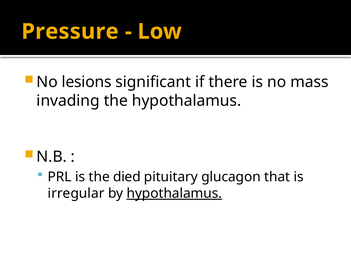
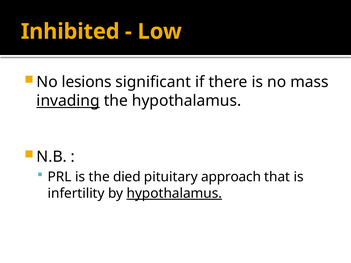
Pressure: Pressure -> Inhibited
invading underline: none -> present
glucagon: glucagon -> approach
irregular: irregular -> infertility
